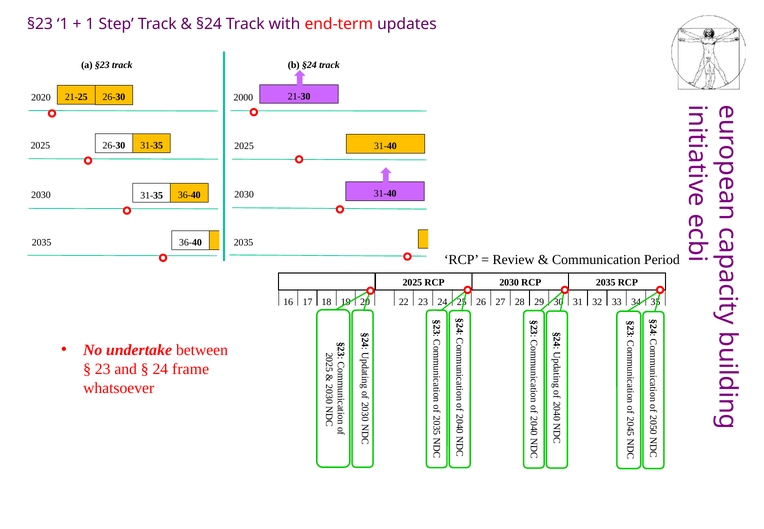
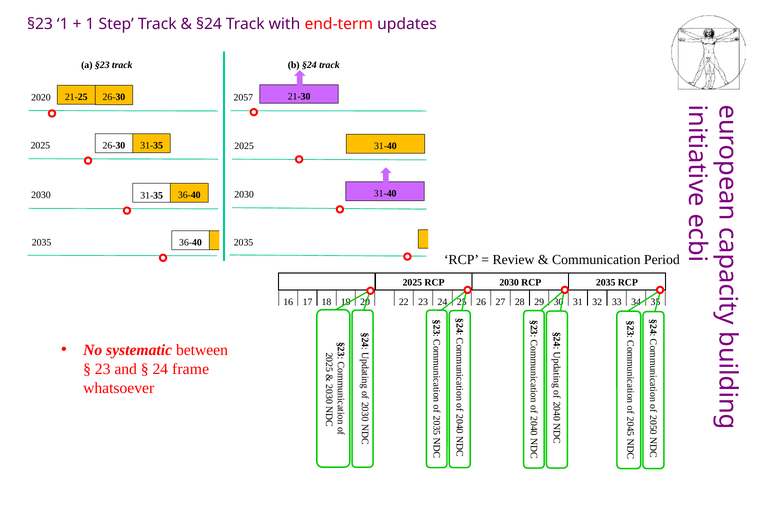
2000: 2000 -> 2057
undertake: undertake -> systematic
